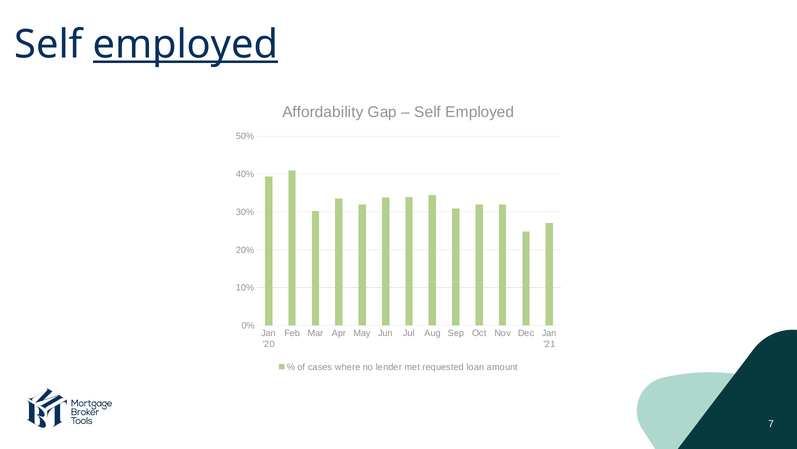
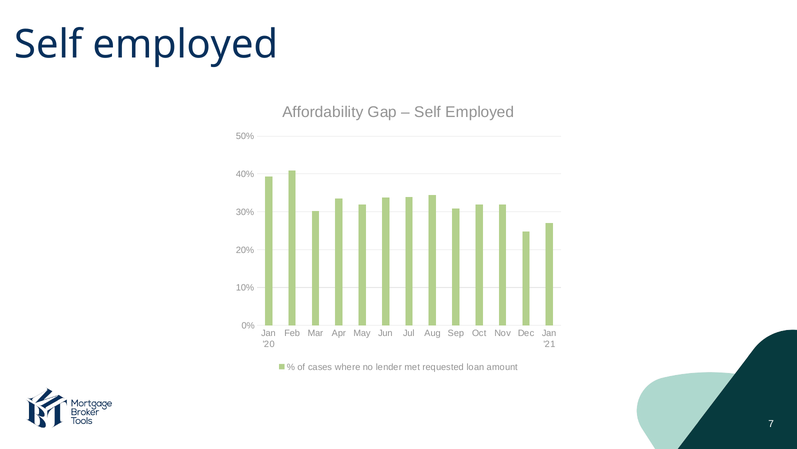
employed at (185, 44) underline: present -> none
